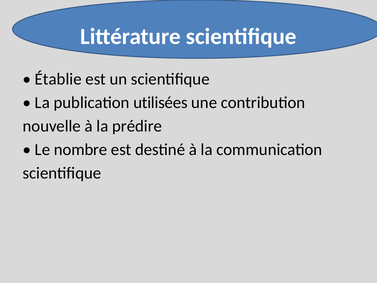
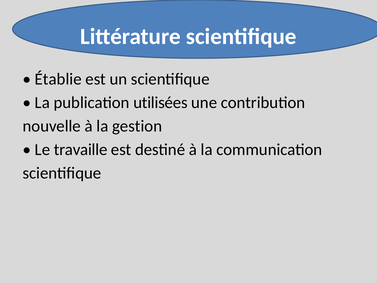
prédire: prédire -> gestion
nombre: nombre -> travaille
